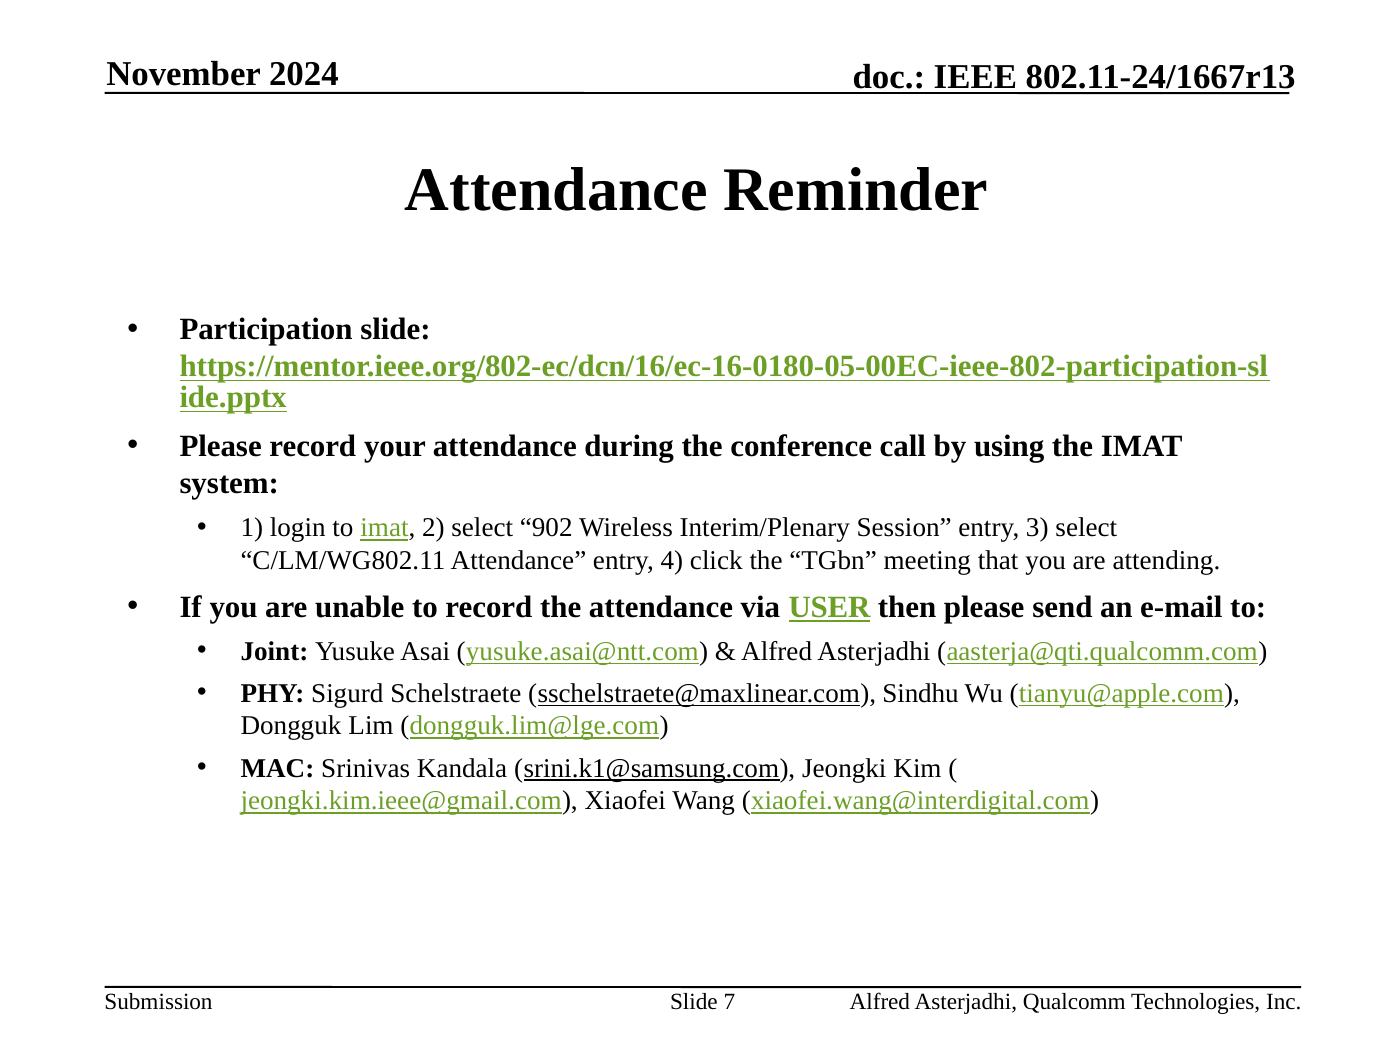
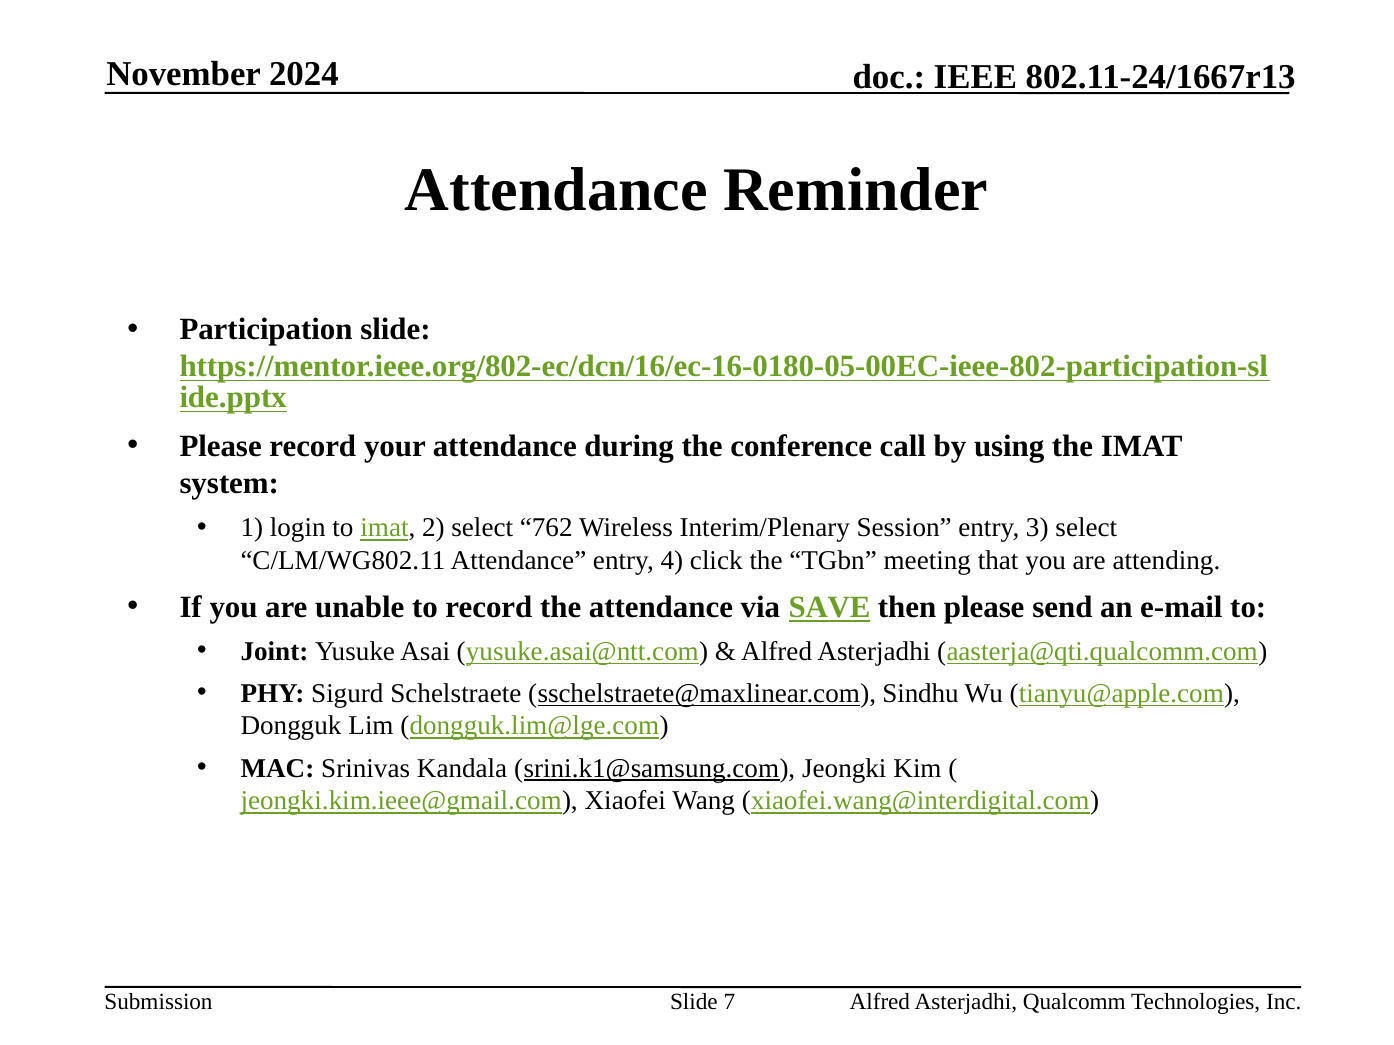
902: 902 -> 762
USER: USER -> SAVE
